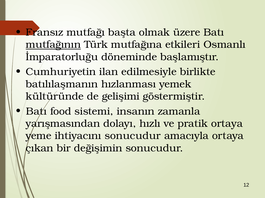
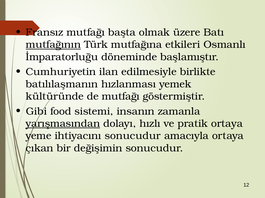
de gelişimi: gelişimi -> mutfağı
Batı at (36, 112): Batı -> Gibi
yarışmasından underline: none -> present
